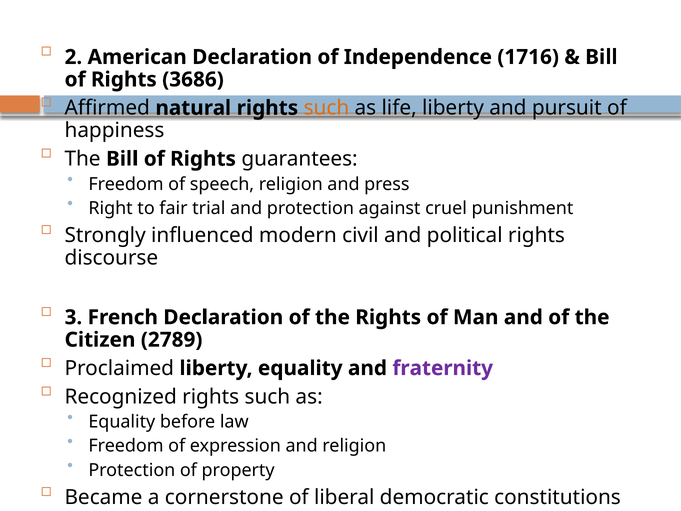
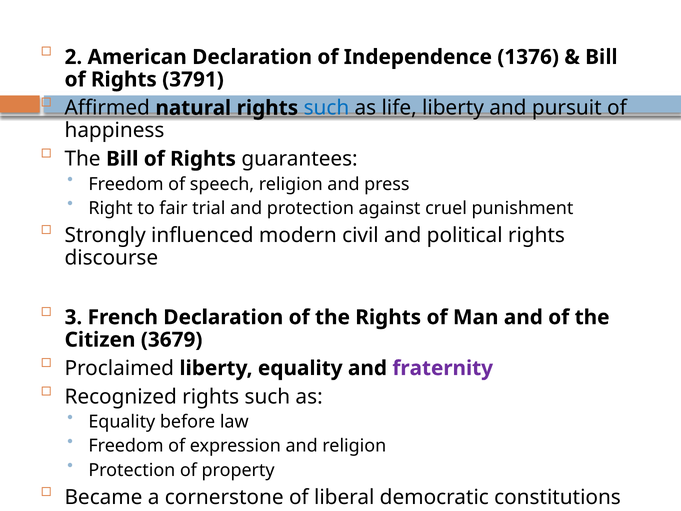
1716: 1716 -> 1376
3686: 3686 -> 3791
such at (326, 108) colour: orange -> blue
2789: 2789 -> 3679
